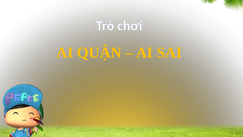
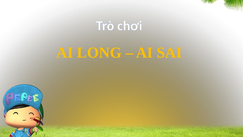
QUẬN: QUẬN -> LONG
